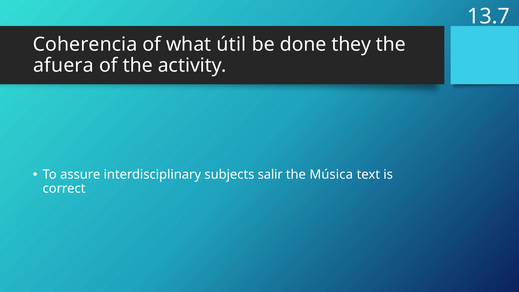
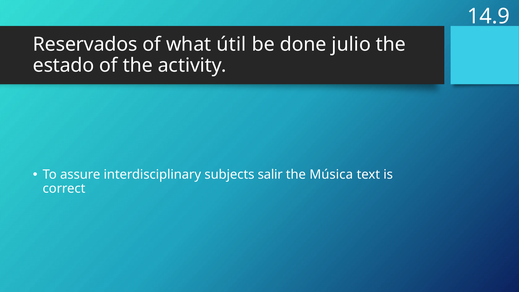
13.7: 13.7 -> 14.9
Coherencia: Coherencia -> Reservados
they: they -> julio
afuera: afuera -> estado
